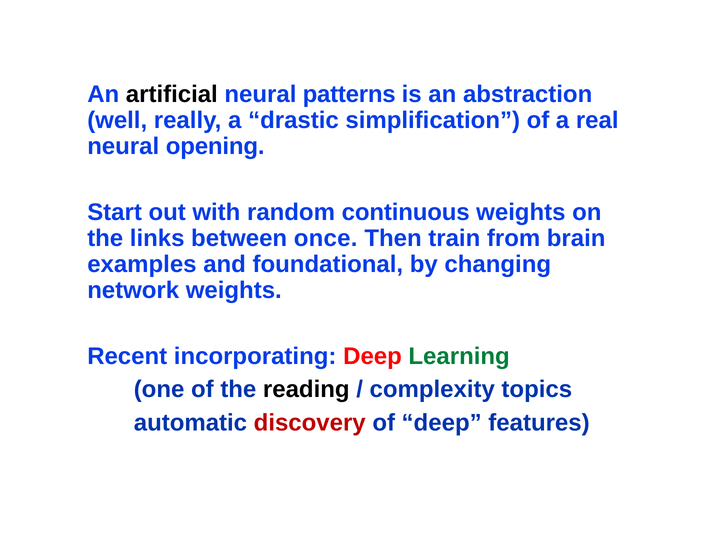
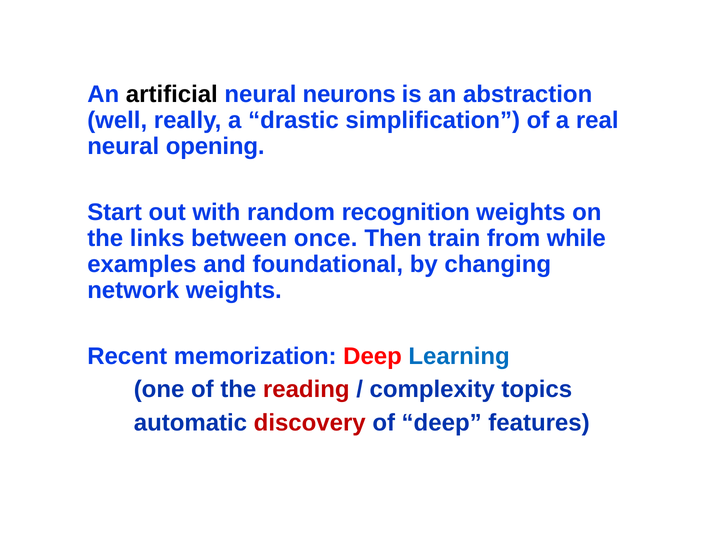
patterns: patterns -> neurons
continuous: continuous -> recognition
brain: brain -> while
incorporating: incorporating -> memorization
Learning colour: green -> blue
reading colour: black -> red
